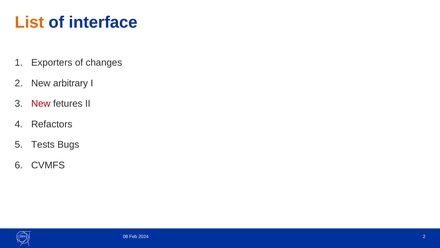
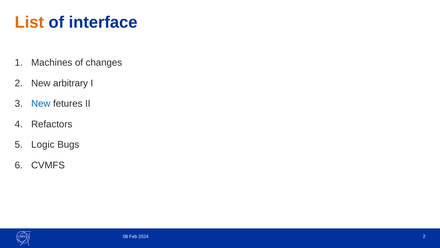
Exporters: Exporters -> Machines
New at (41, 104) colour: red -> blue
Tests: Tests -> Logic
